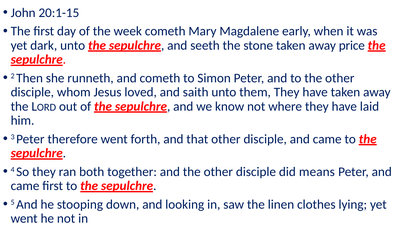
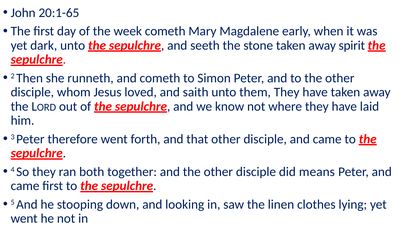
20:1-15: 20:1-15 -> 20:1-65
price: price -> spirit
